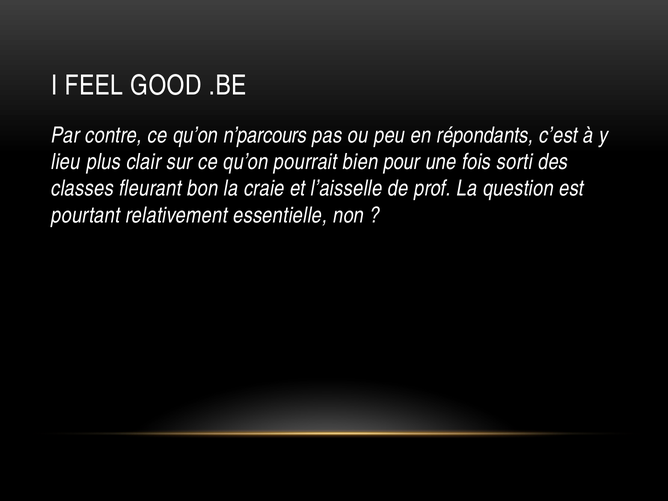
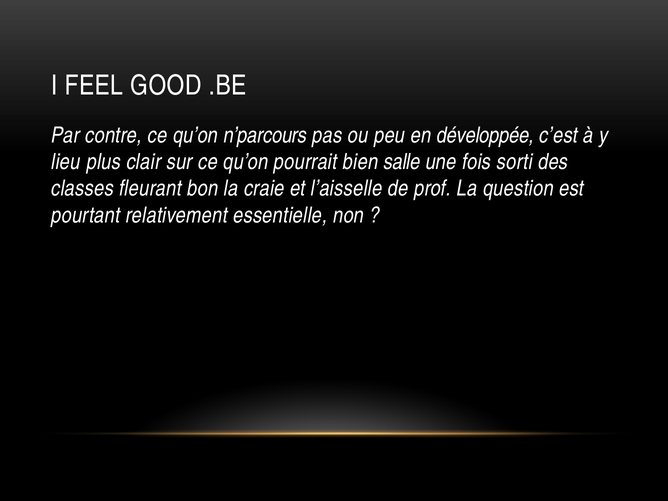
répondants: répondants -> développée
pour: pour -> salle
